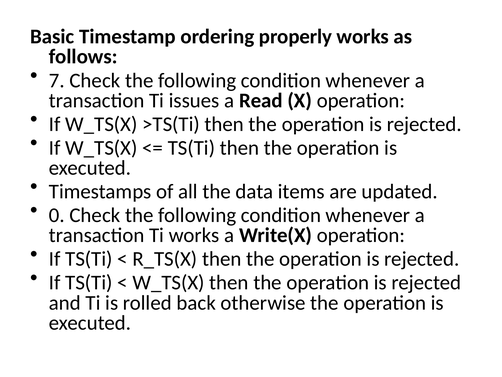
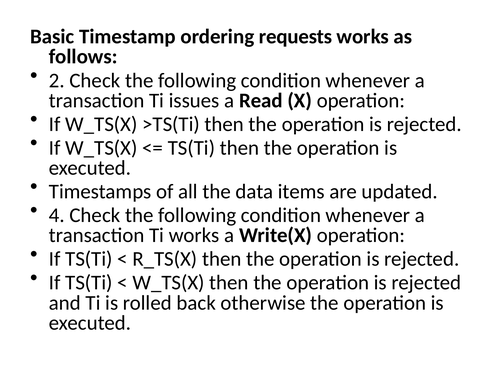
properly: properly -> requests
7: 7 -> 2
0: 0 -> 4
